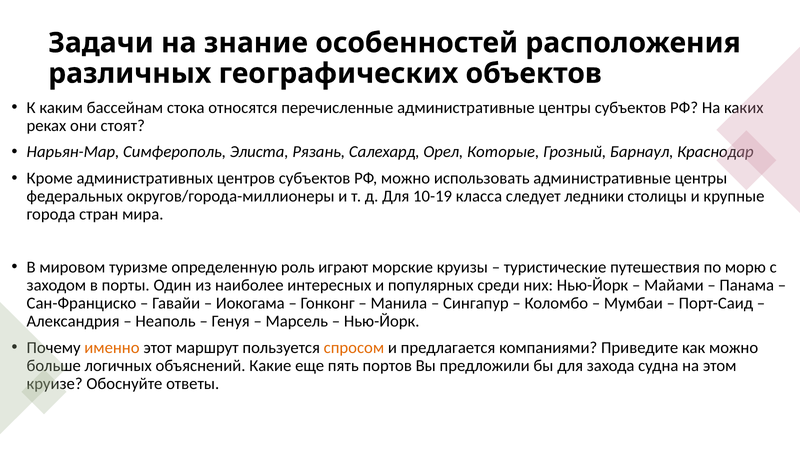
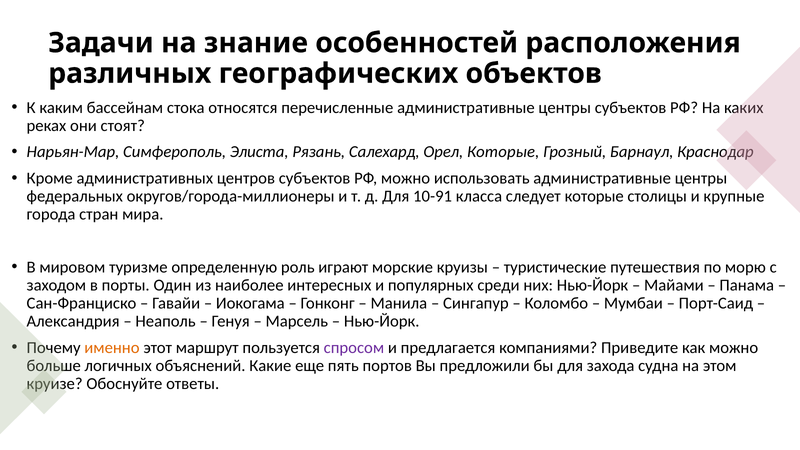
10-19: 10-19 -> 10-91
следует ледники: ледники -> которые
спросом colour: orange -> purple
